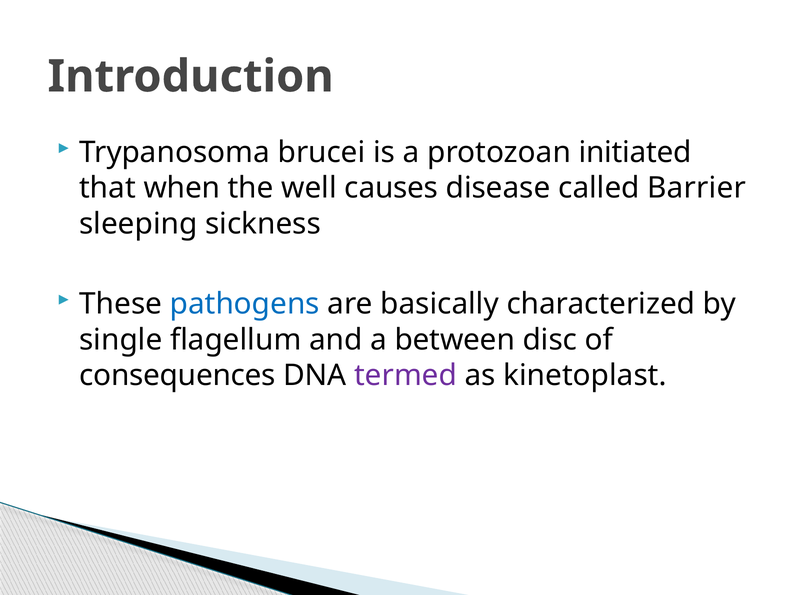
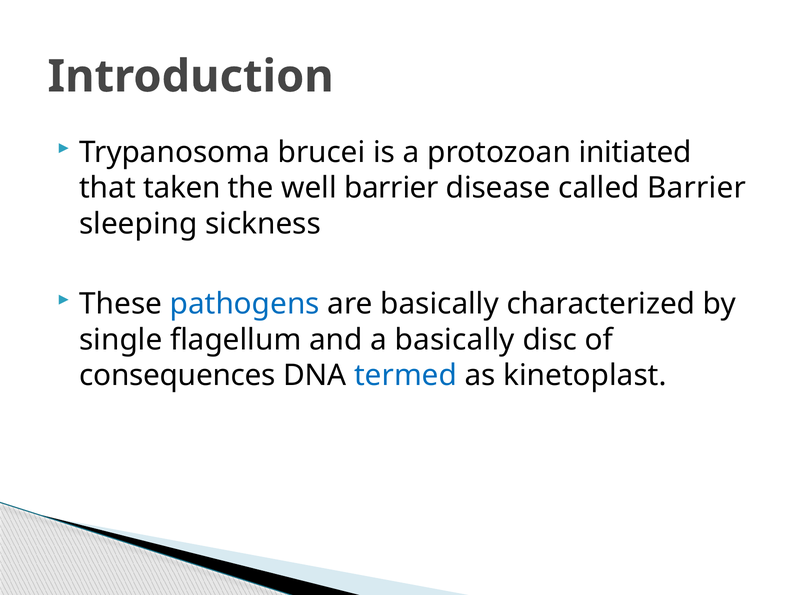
when: when -> taken
well causes: causes -> barrier
a between: between -> basically
termed colour: purple -> blue
